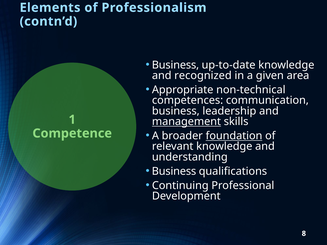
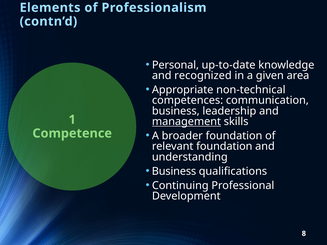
Business at (175, 65): Business -> Personal
foundation at (234, 136) underline: present -> none
relevant knowledge: knowledge -> foundation
